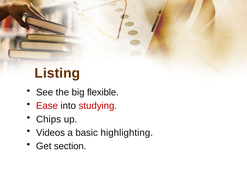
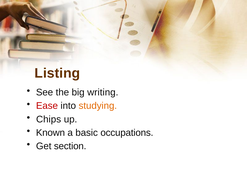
flexible: flexible -> writing
studying colour: red -> orange
Videos: Videos -> Known
highlighting: highlighting -> occupations
